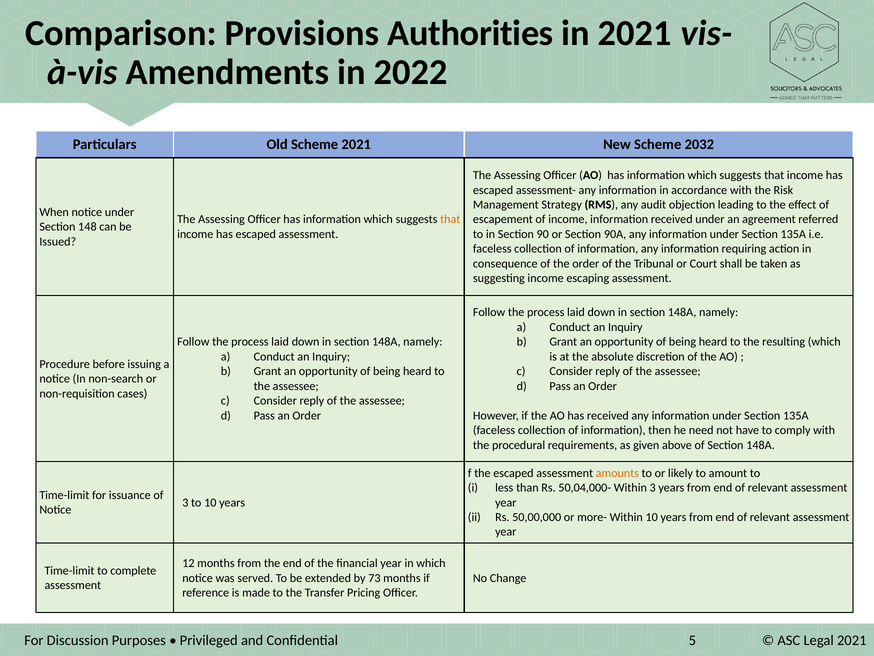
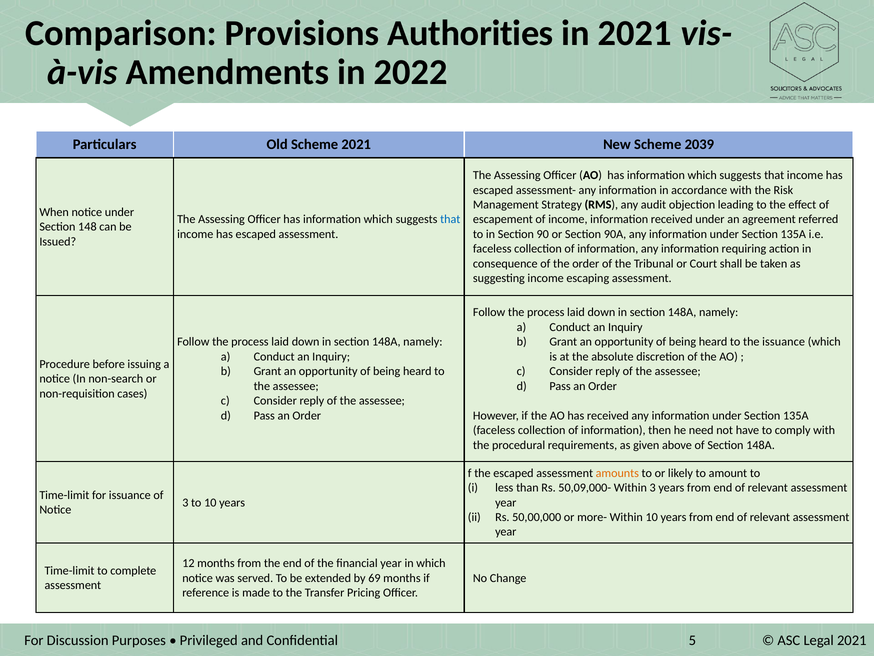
2032: 2032 -> 2039
that at (450, 219) colour: orange -> blue
the resulting: resulting -> issuance
50,04,000-: 50,04,000- -> 50,09,000-
73: 73 -> 69
